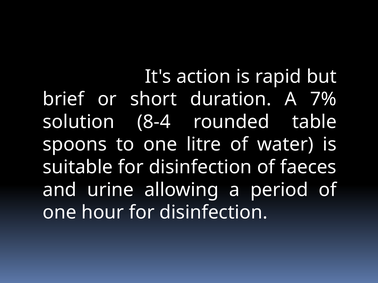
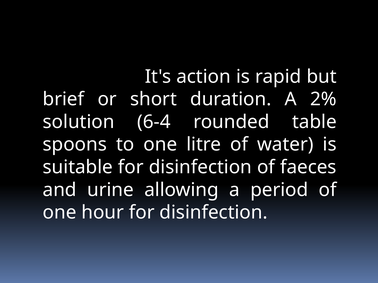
7%: 7% -> 2%
8-4: 8-4 -> 6-4
